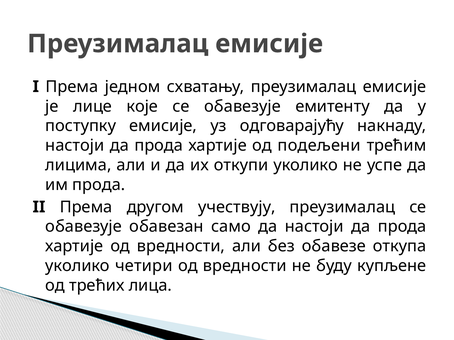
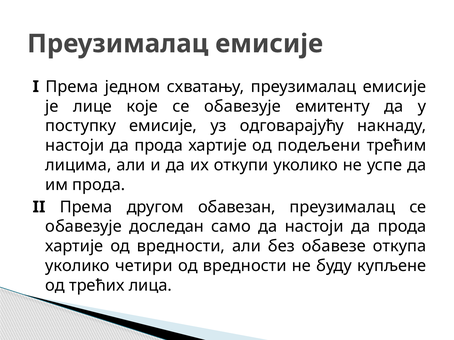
учествују: учествују -> обавезан
обавезан: обавезан -> доследан
